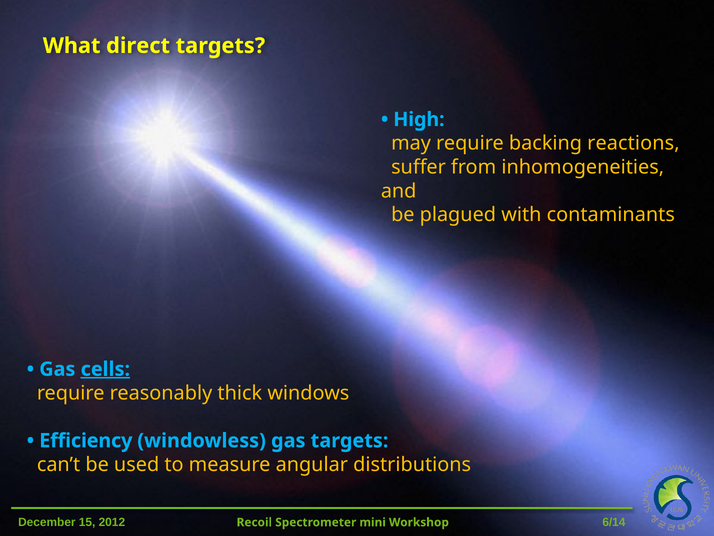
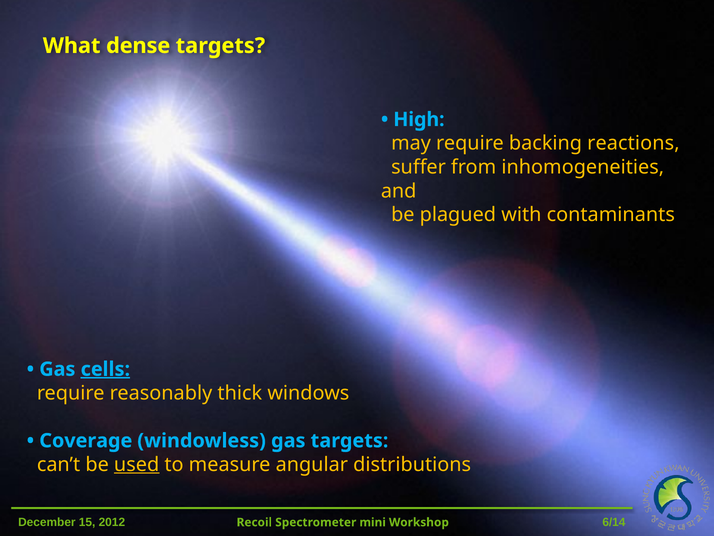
direct: direct -> dense
Efficiency: Efficiency -> Coverage
used underline: none -> present
